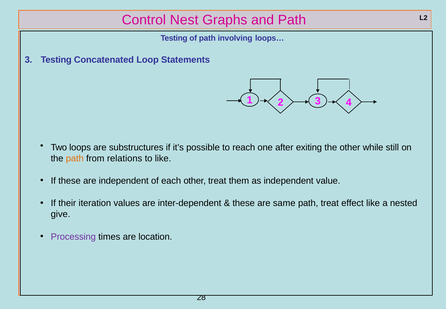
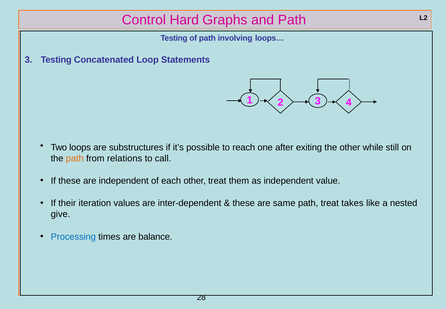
Nest: Nest -> Hard
to like: like -> call
effect: effect -> takes
Processing colour: purple -> blue
location: location -> balance
